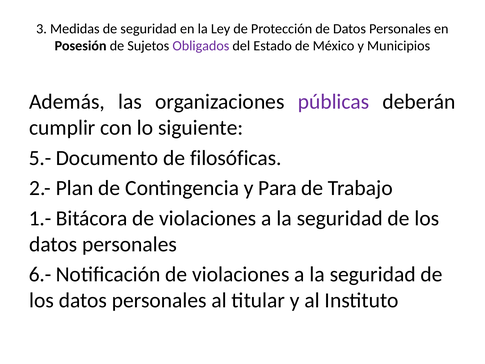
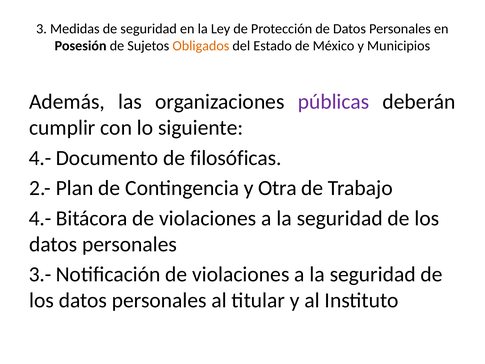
Obligados colour: purple -> orange
5.- at (40, 158): 5.- -> 4.-
Para: Para -> Otra
1.- at (40, 218): 1.- -> 4.-
6.-: 6.- -> 3.-
